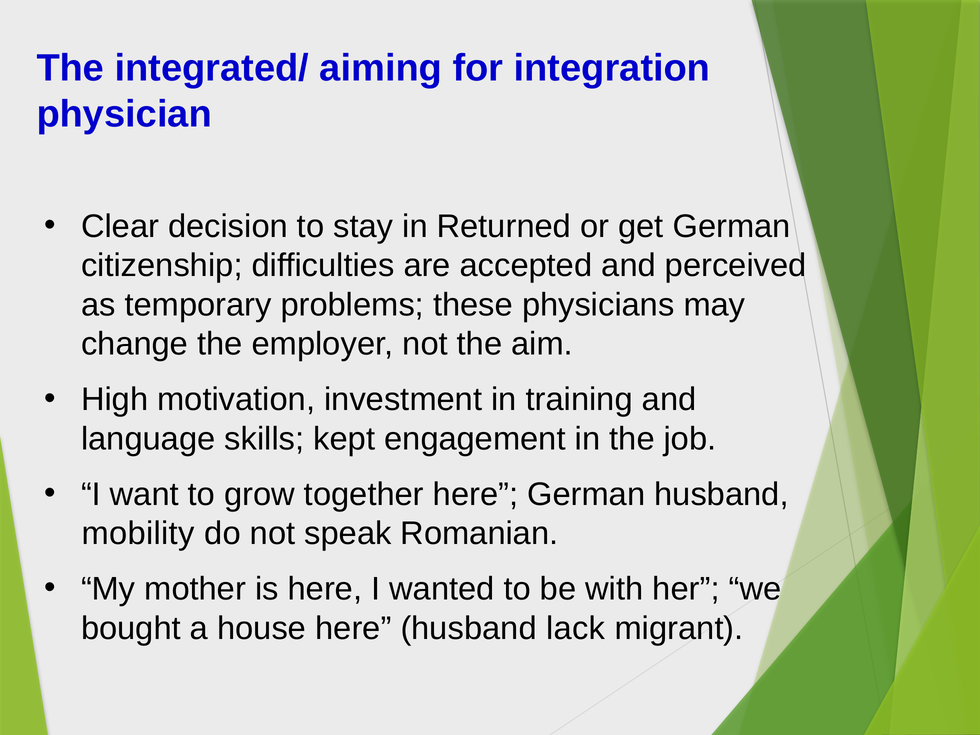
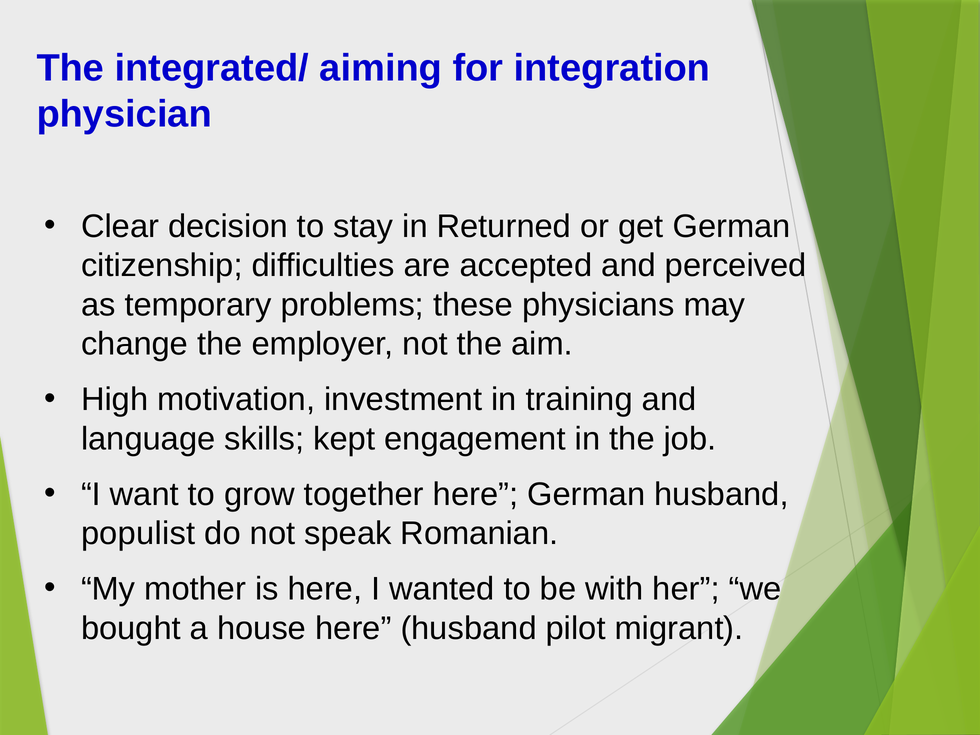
mobility: mobility -> populist
lack: lack -> pilot
